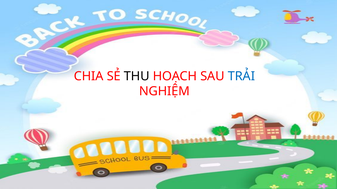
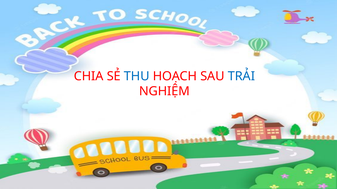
THU colour: black -> blue
